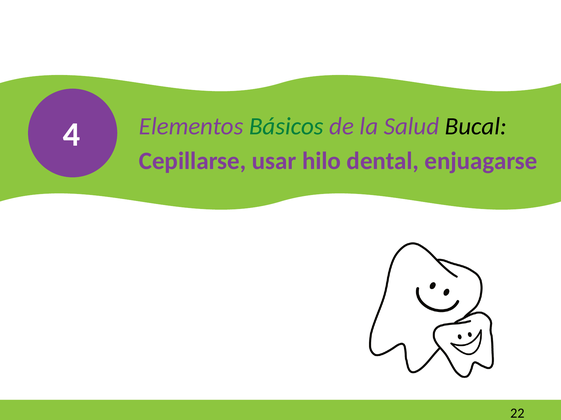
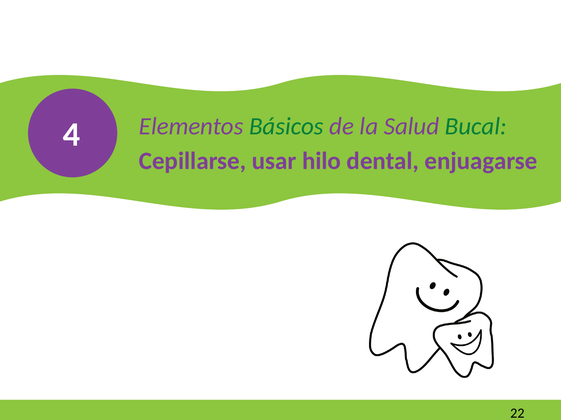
Bucal colour: black -> green
